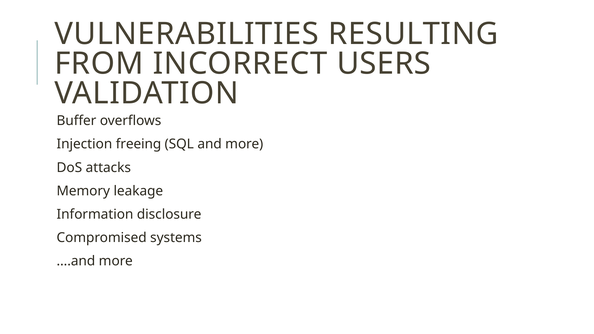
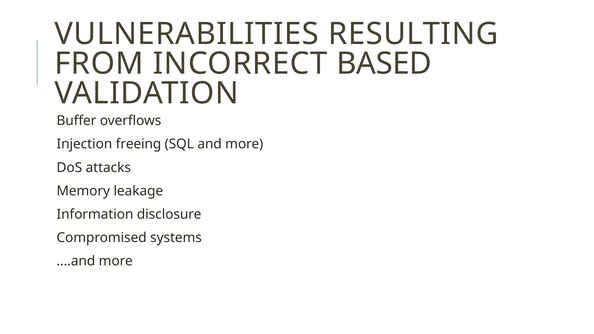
USERS: USERS -> BASED
